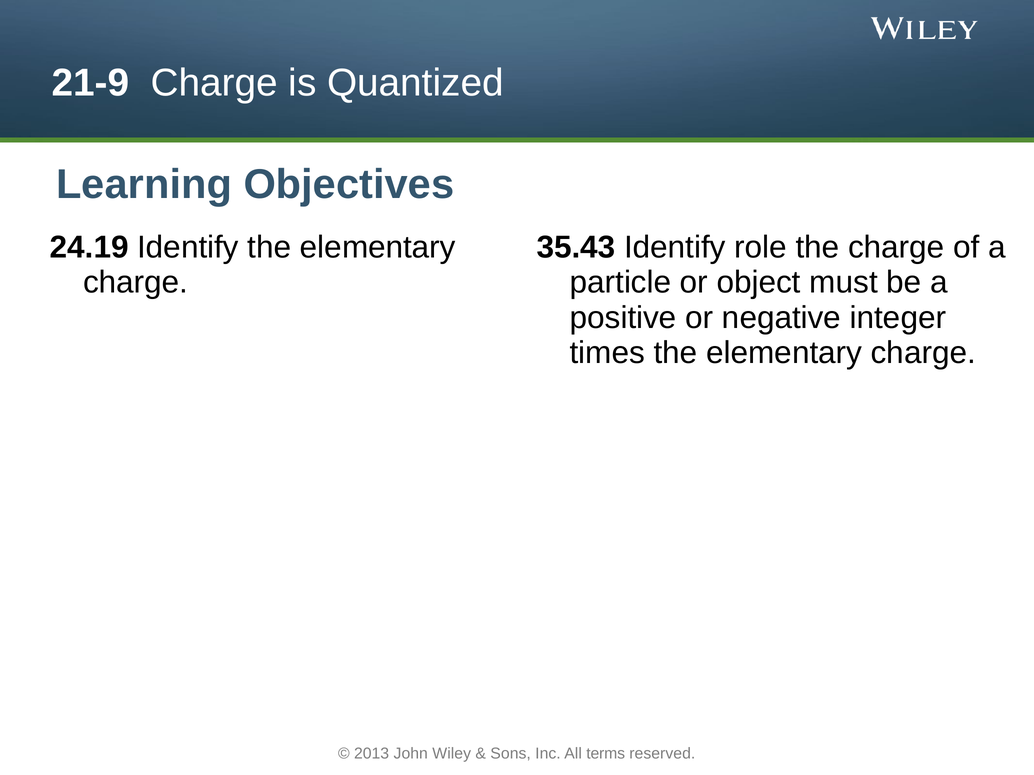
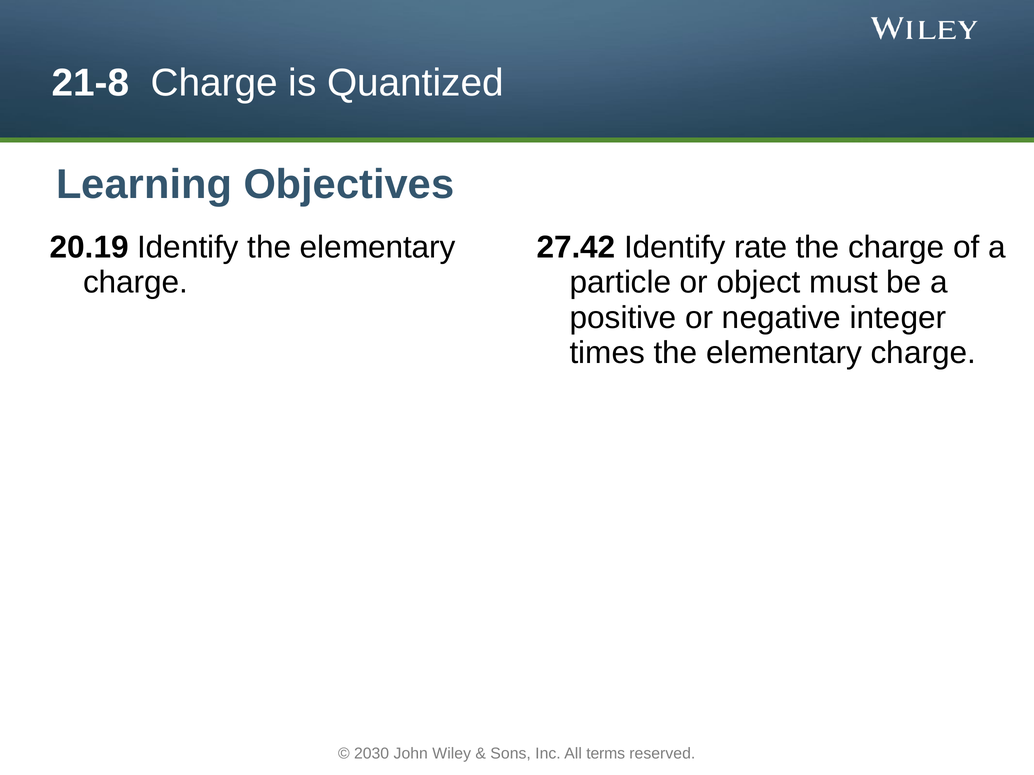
21-9: 21-9 -> 21-8
24.19: 24.19 -> 20.19
35.43: 35.43 -> 27.42
role: role -> rate
2013: 2013 -> 2030
